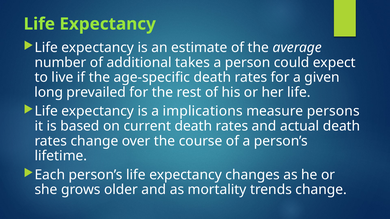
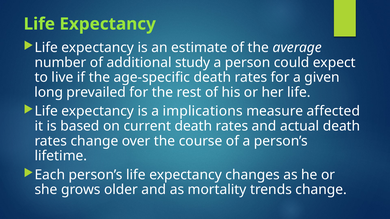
takes: takes -> study
persons: persons -> affected
